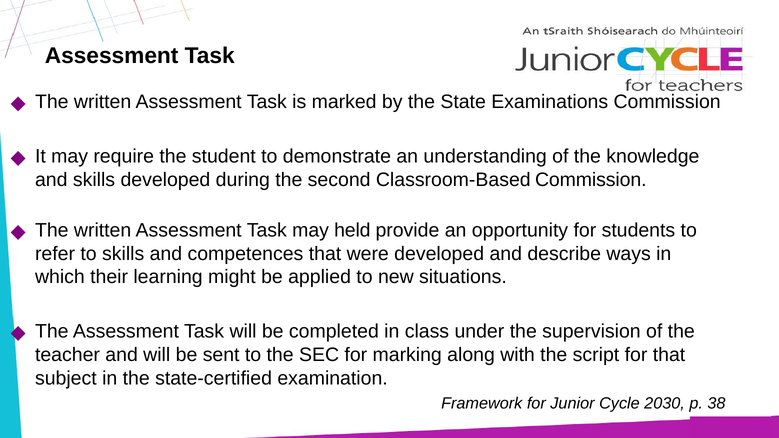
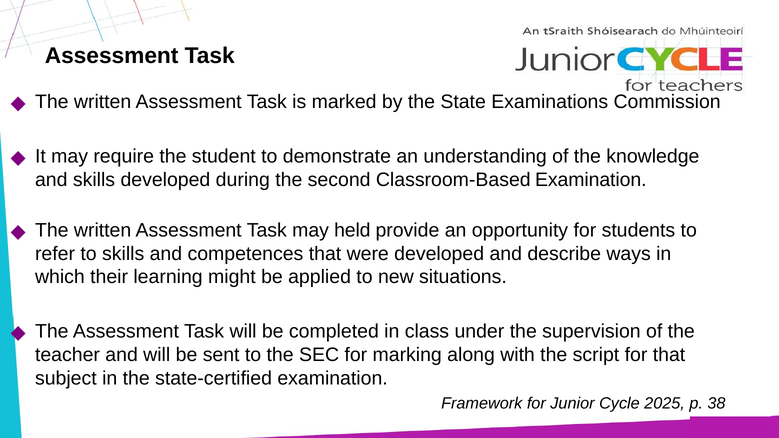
Classroom-Based Commission: Commission -> Examination
2030: 2030 -> 2025
